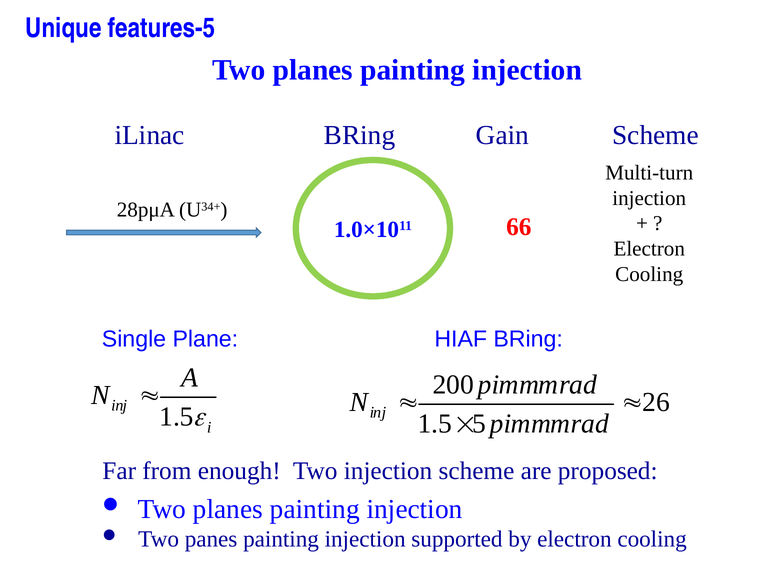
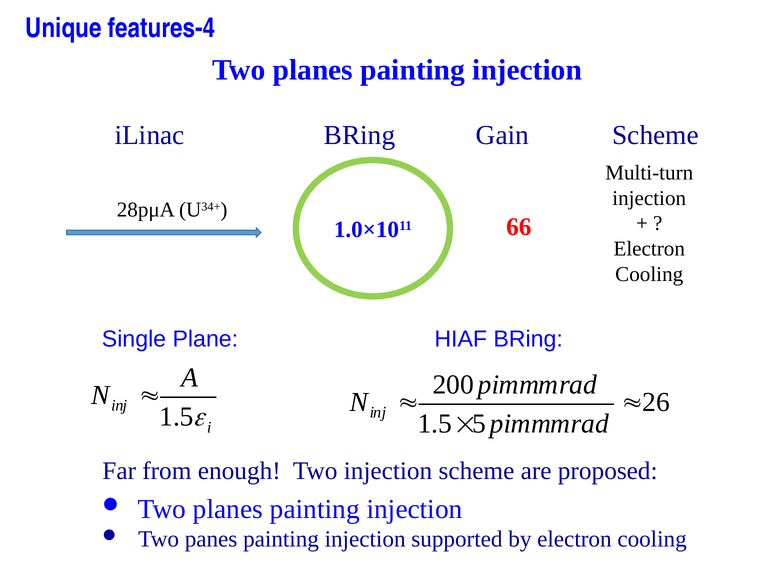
features-5: features-5 -> features-4
